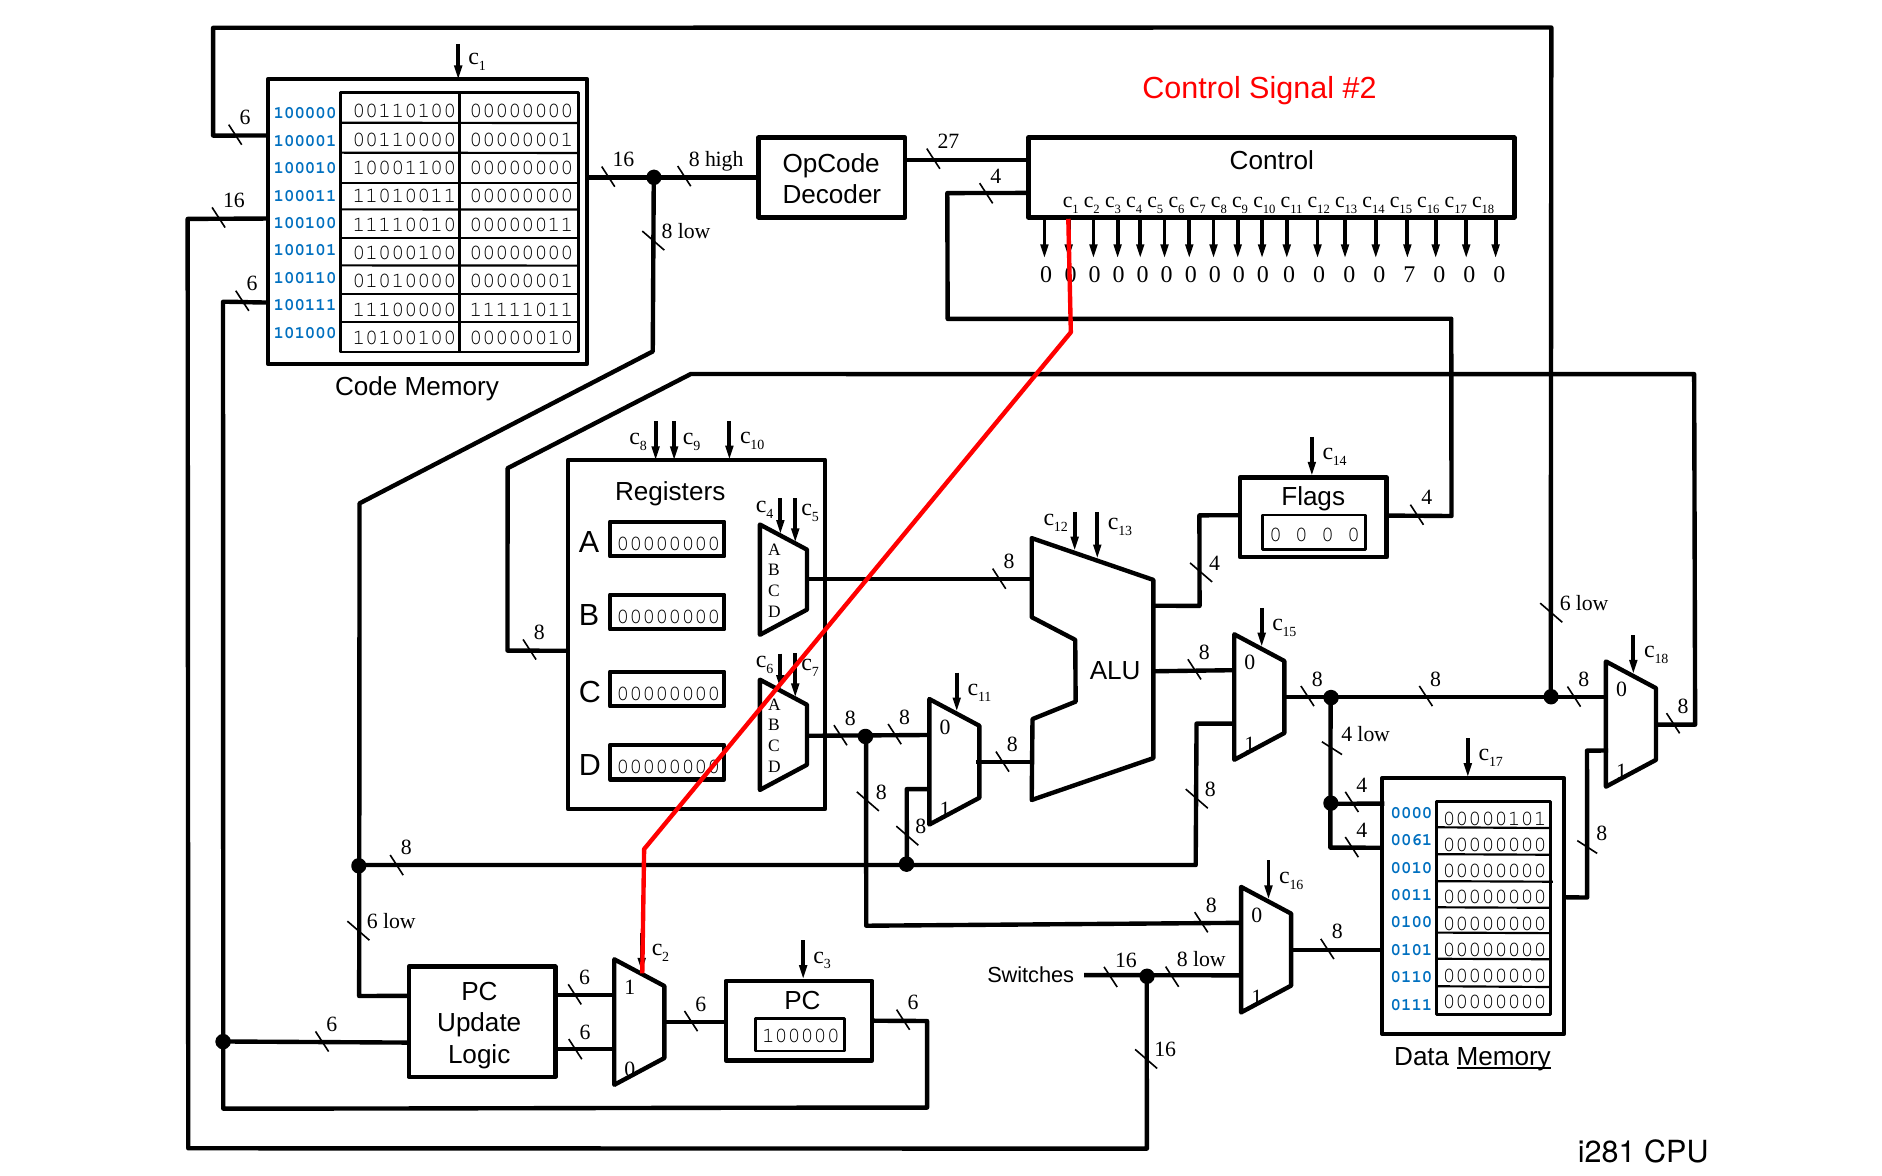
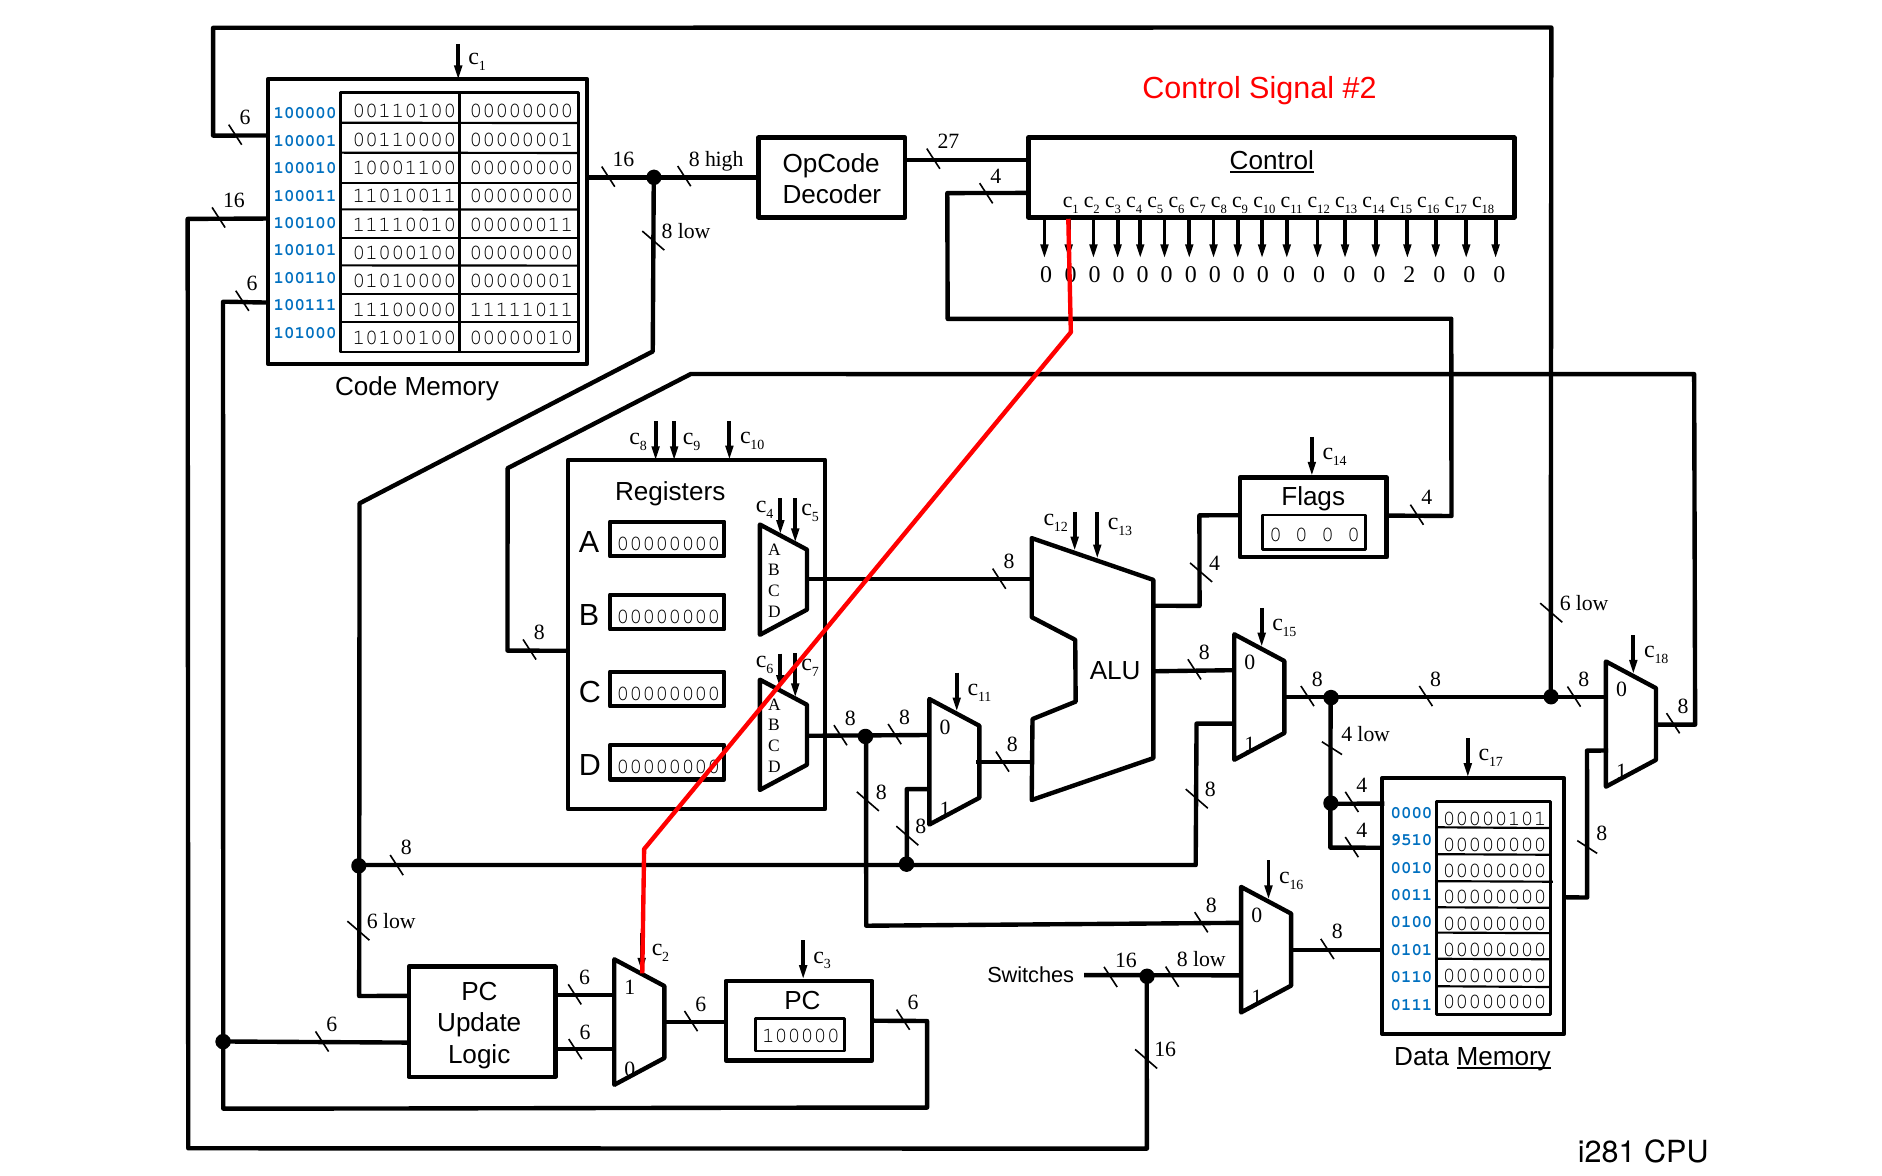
Control at (1272, 161) underline: none -> present
0 7: 7 -> 2
0061: 0061 -> 9510
